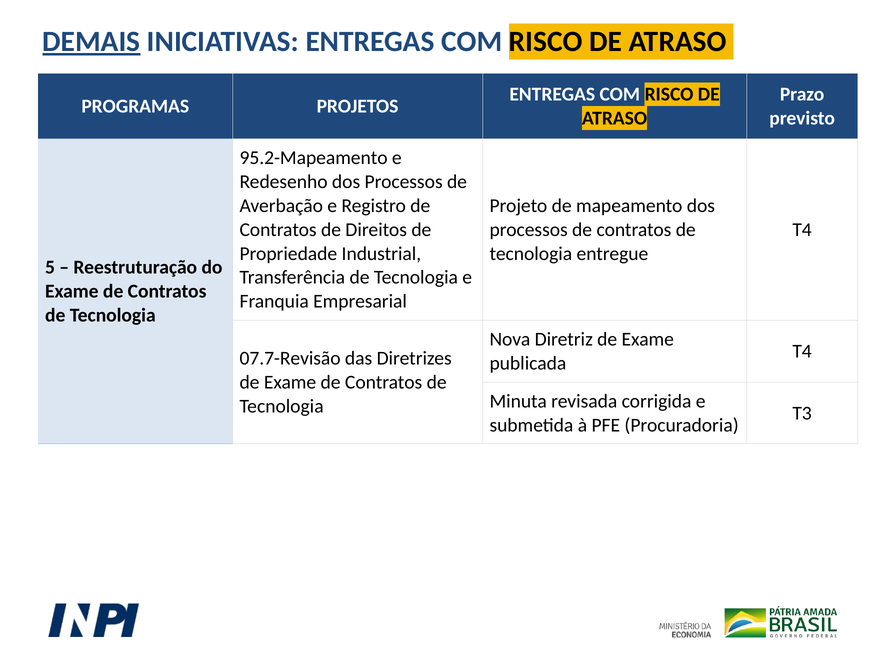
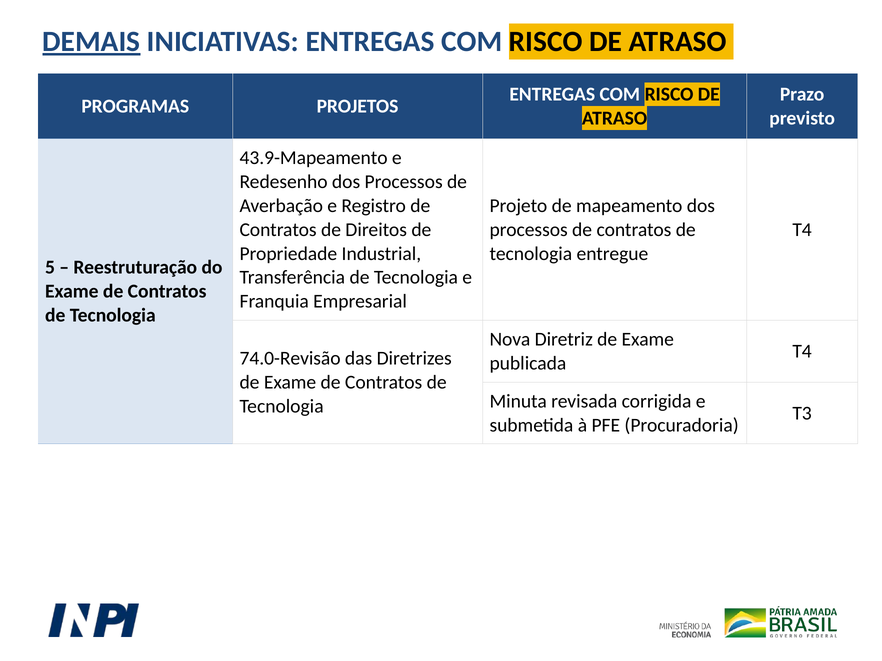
95.2-Mapeamento: 95.2-Mapeamento -> 43.9-Mapeamento
07.7-Revisão: 07.7-Revisão -> 74.0-Revisão
